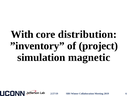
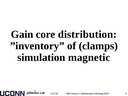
With: With -> Gain
project: project -> clamps
